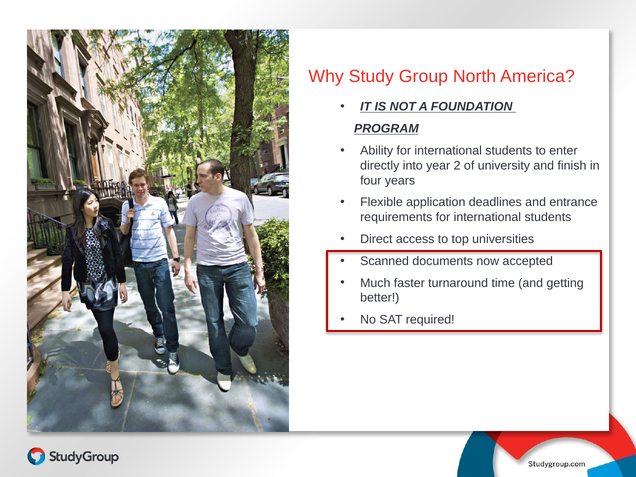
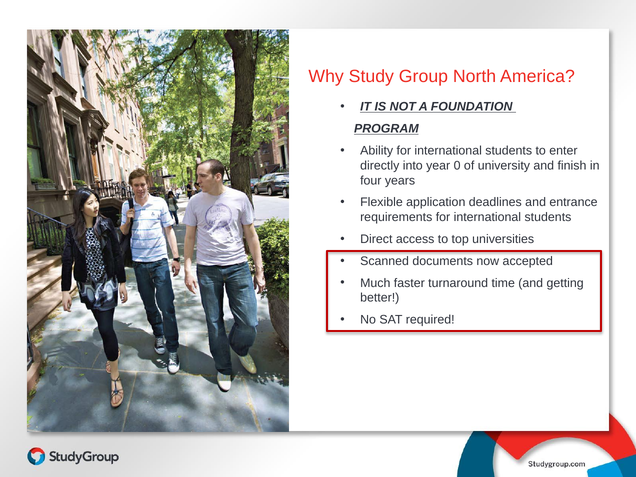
2: 2 -> 0
